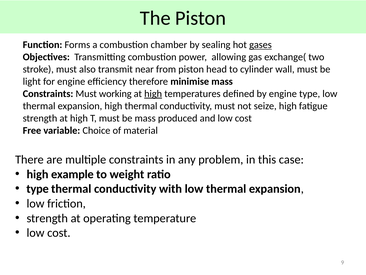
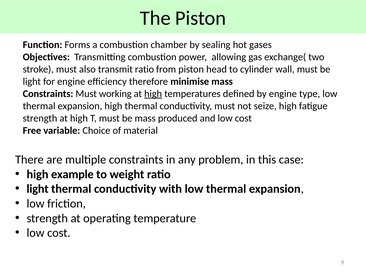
gases underline: present -> none
transmit near: near -> ratio
type at (38, 189): type -> light
